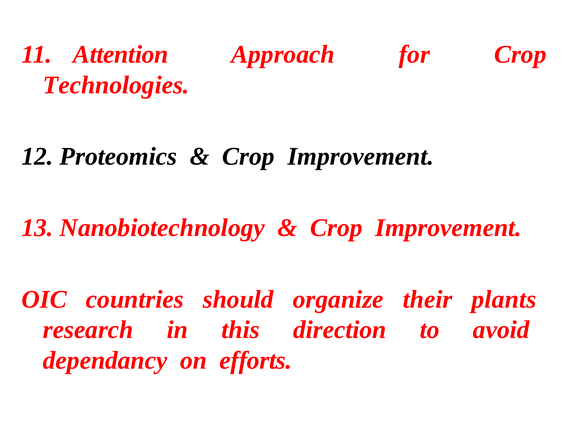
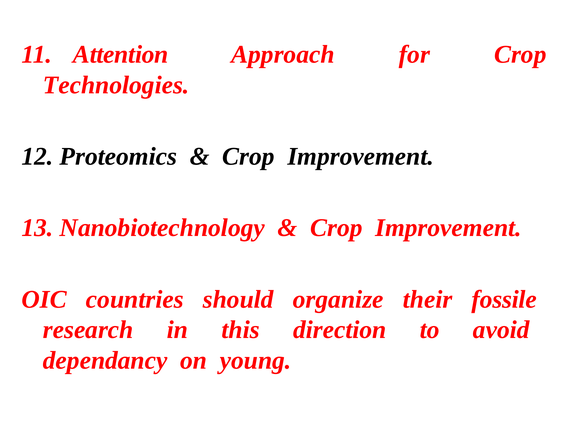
plants: plants -> fossile
efforts: efforts -> young
